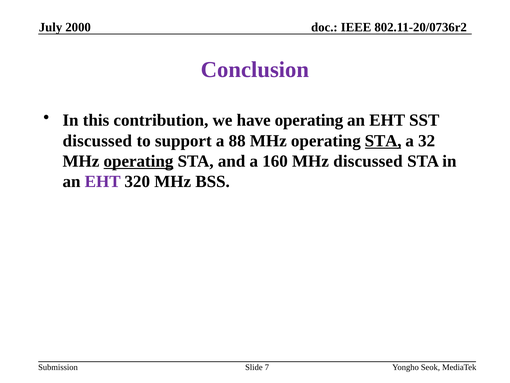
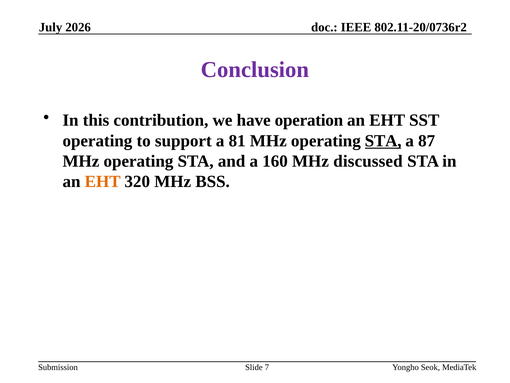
2000: 2000 -> 2026
have operating: operating -> operation
discussed at (97, 141): discussed -> operating
88: 88 -> 81
32: 32 -> 87
operating at (138, 161) underline: present -> none
EHT at (103, 181) colour: purple -> orange
